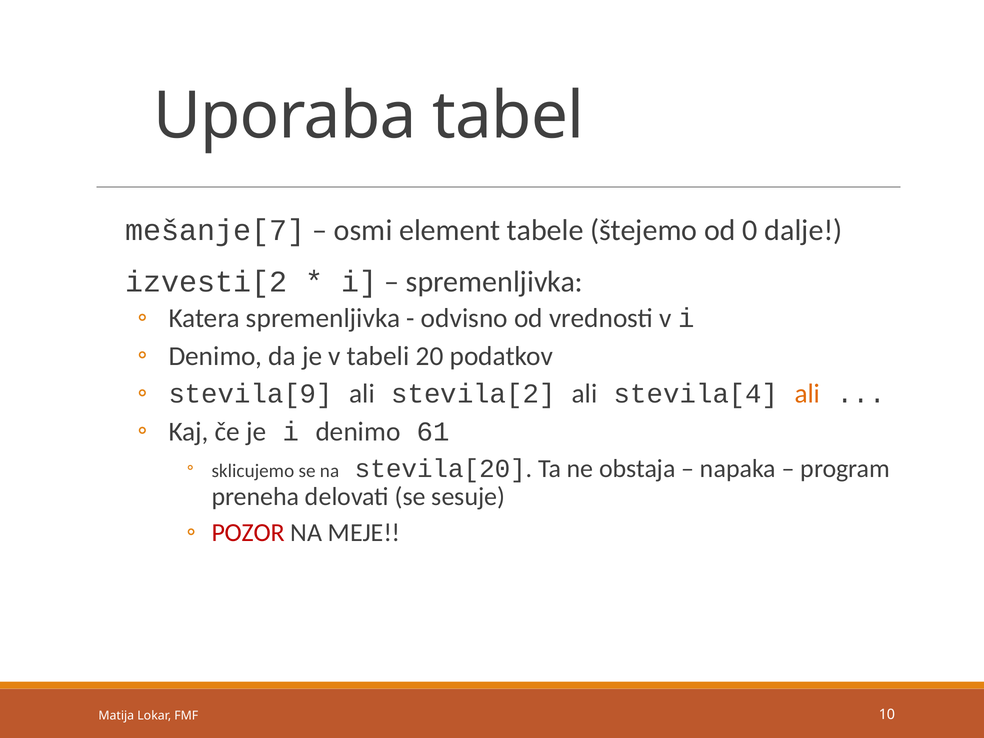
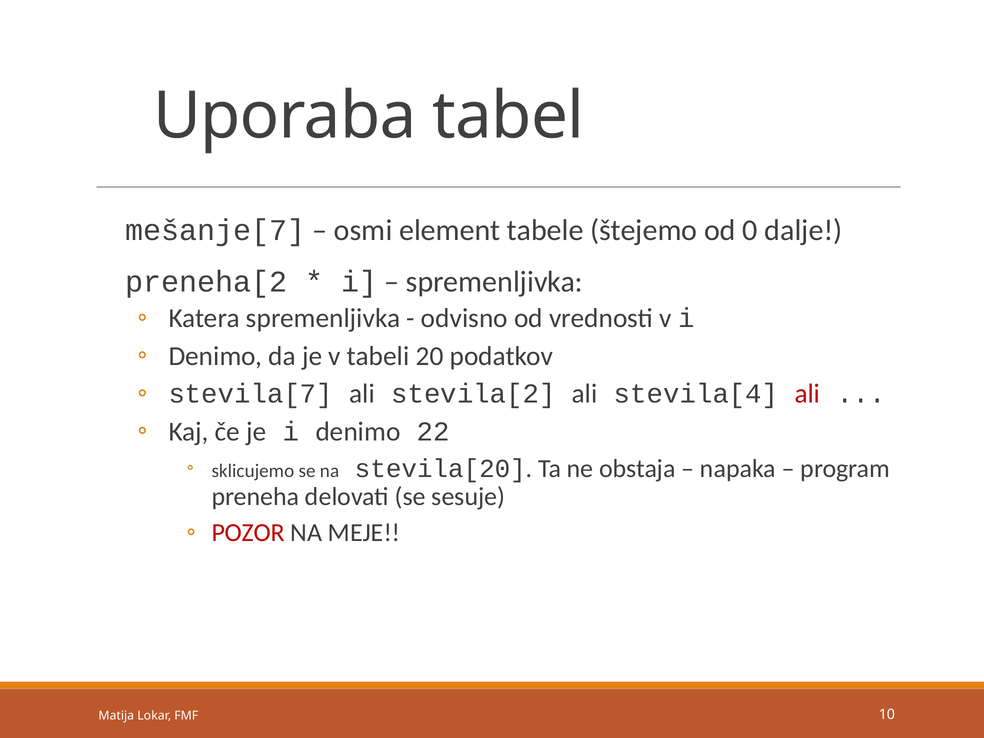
izvesti[2: izvesti[2 -> preneha[2
stevila[9: stevila[9 -> stevila[7
ali at (807, 394) colour: orange -> red
61: 61 -> 22
